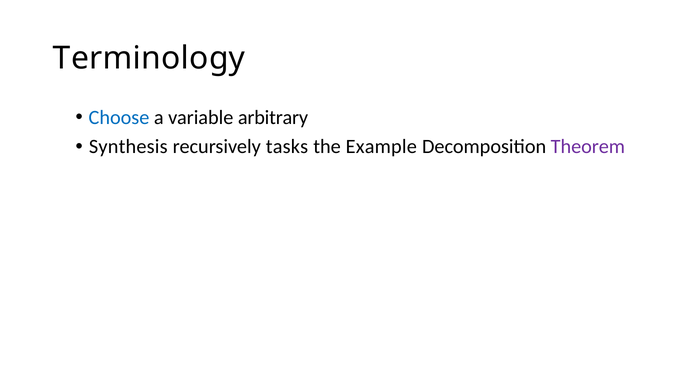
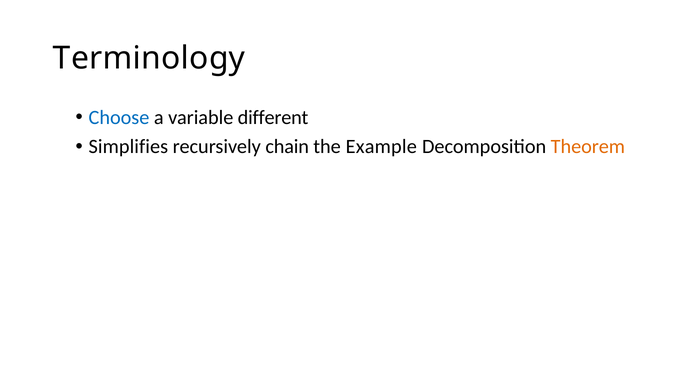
arbitrary: arbitrary -> different
Synthesis: Synthesis -> Simplifies
tasks: tasks -> chain
Theorem colour: purple -> orange
